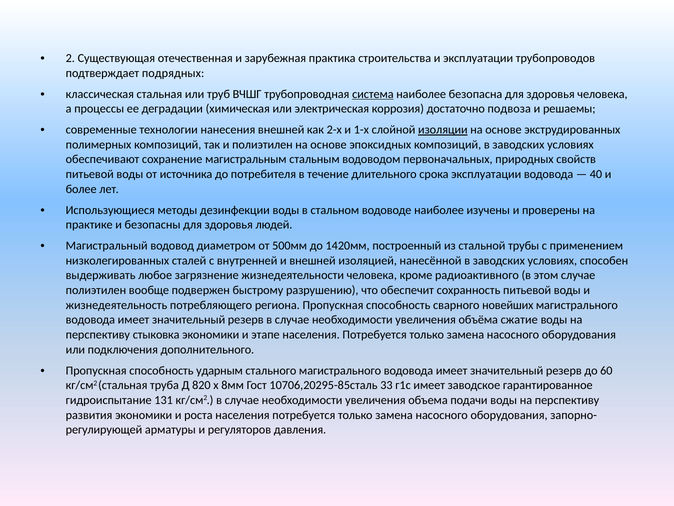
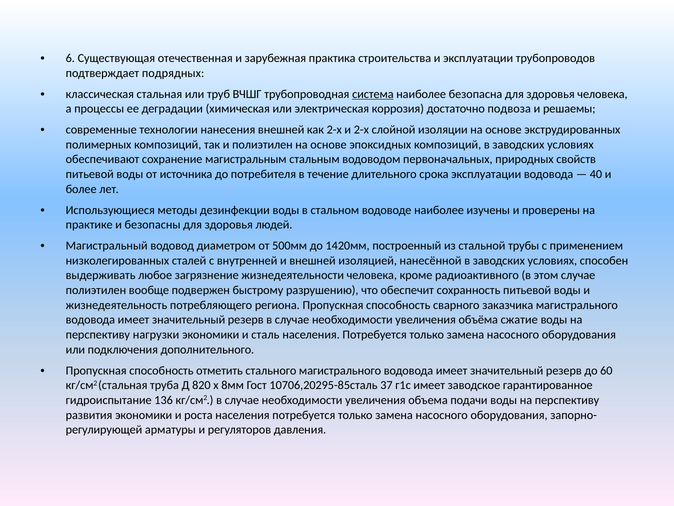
2: 2 -> 6
и 1-х: 1-х -> 2-х
изоляции underline: present -> none
новейших: новейших -> заказчика
стыковка: стыковка -> нагрузки
этапе: этапе -> сталь
ударным: ударным -> отметить
33: 33 -> 37
131: 131 -> 136
